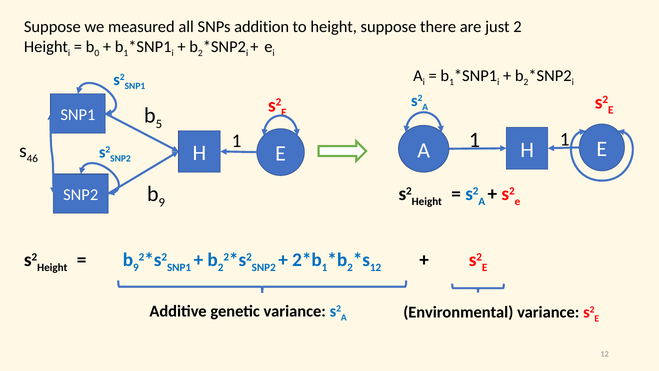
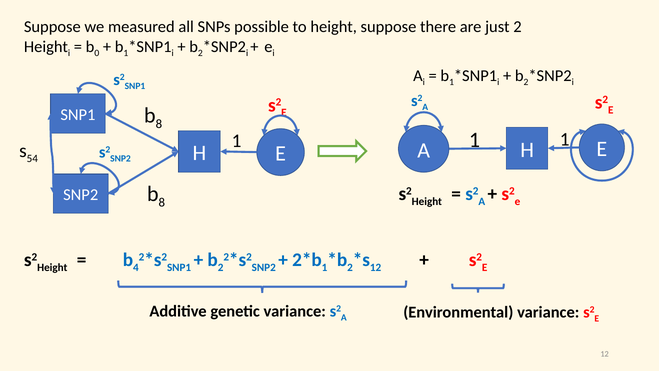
addition: addition -> possible
5 at (159, 124): 5 -> 8
46: 46 -> 54
9 at (162, 202): 9 -> 8
9 at (136, 267): 9 -> 4
